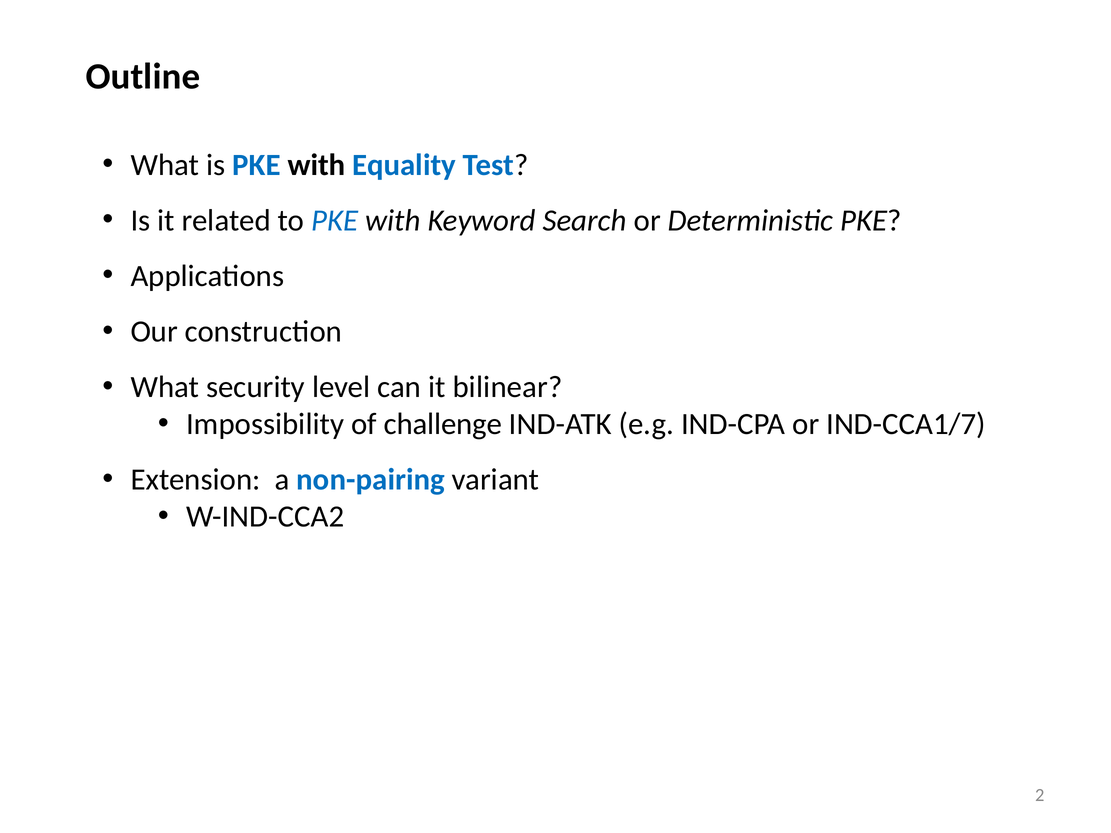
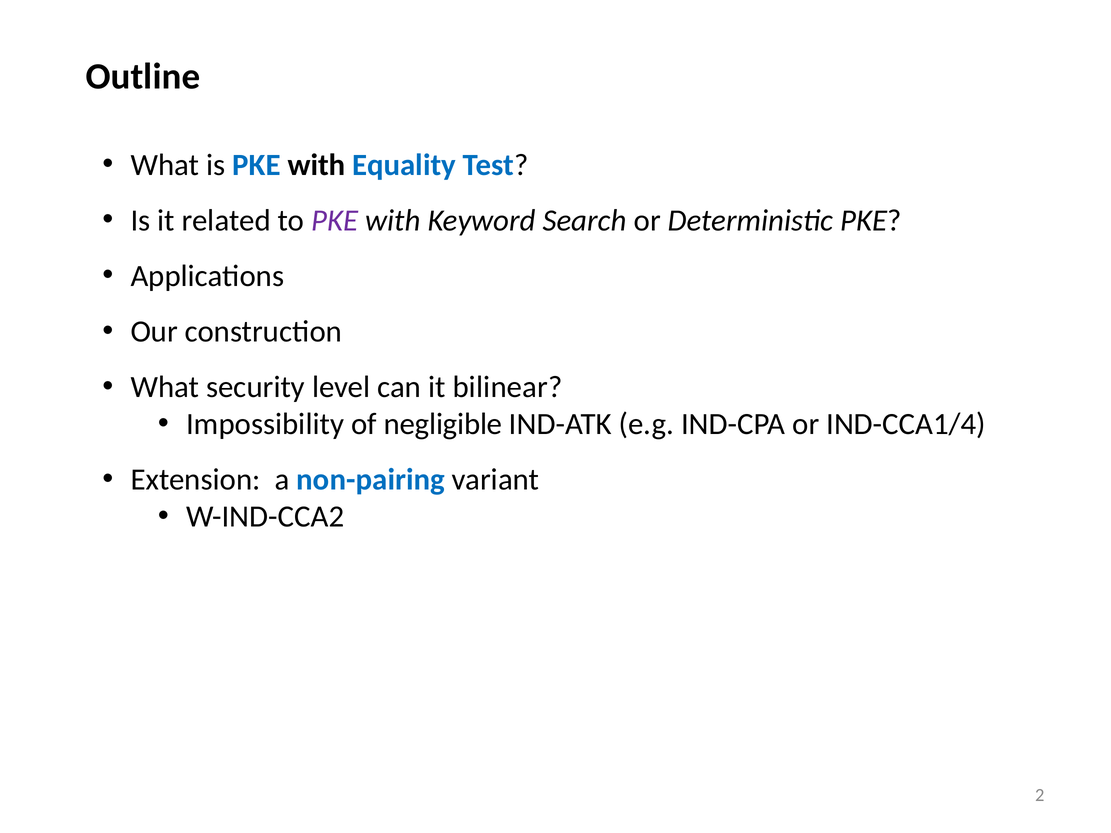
PKE at (335, 221) colour: blue -> purple
challenge: challenge -> negligible
IND-CCA1/7: IND-CCA1/7 -> IND-CCA1/4
